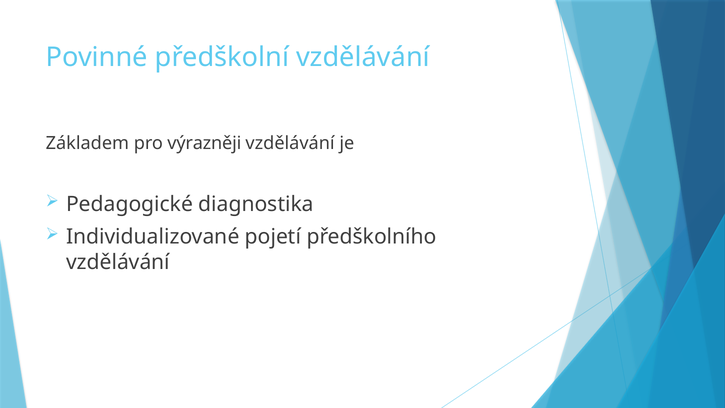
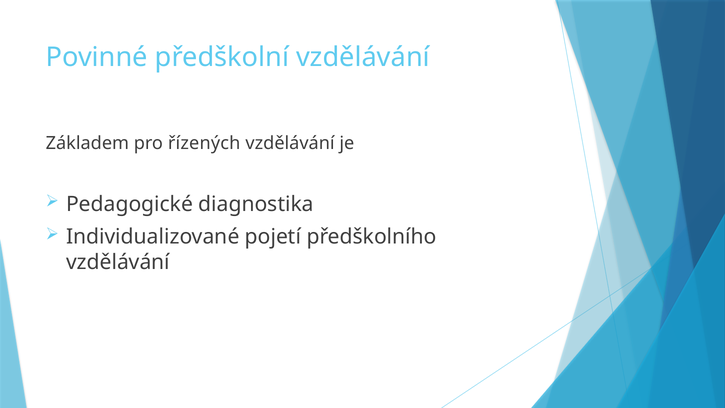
výrazněji: výrazněji -> řízených
